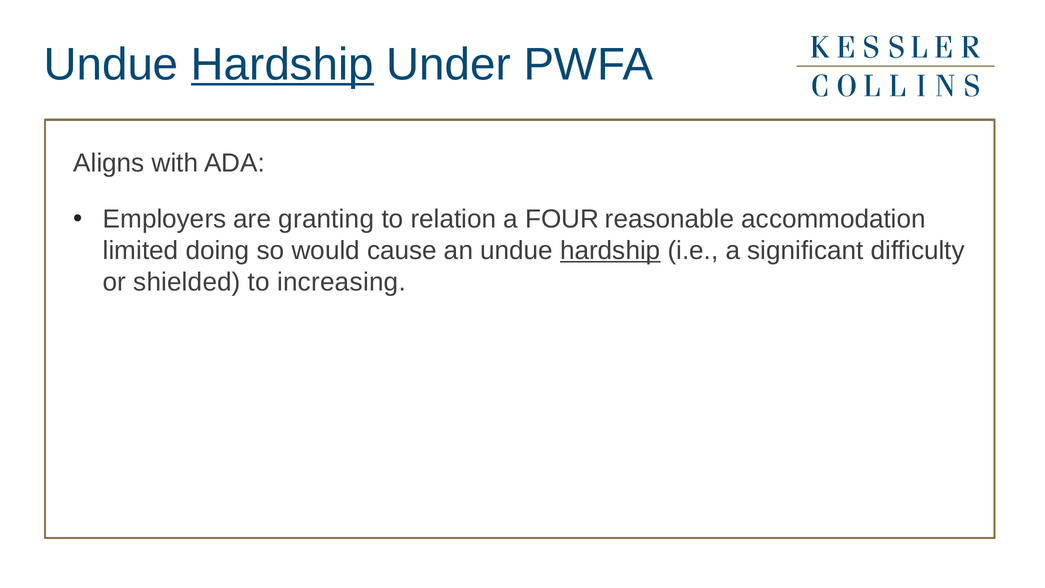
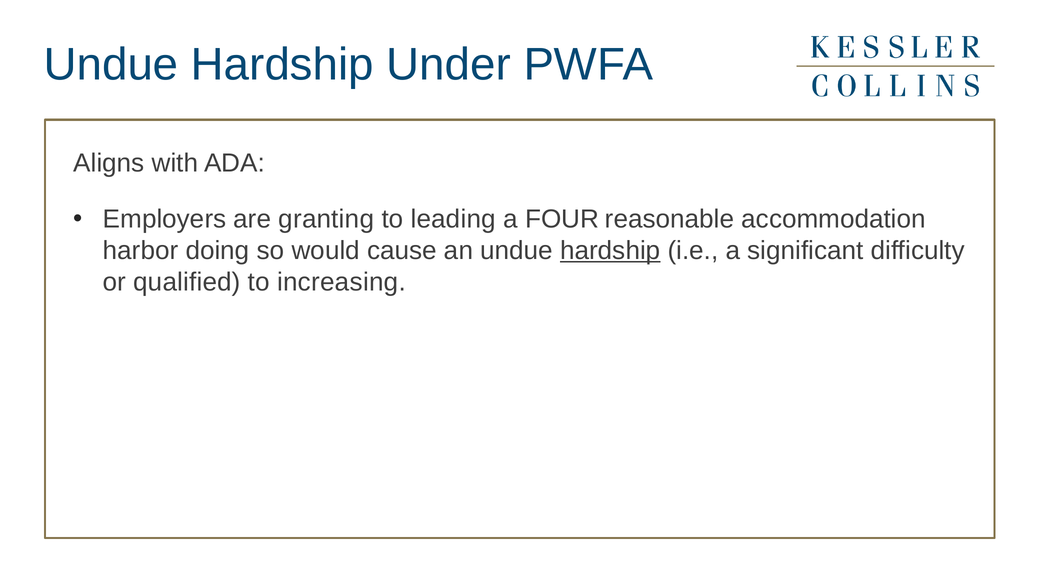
Hardship at (282, 65) underline: present -> none
relation: relation -> leading
limited: limited -> harbor
shielded: shielded -> qualified
